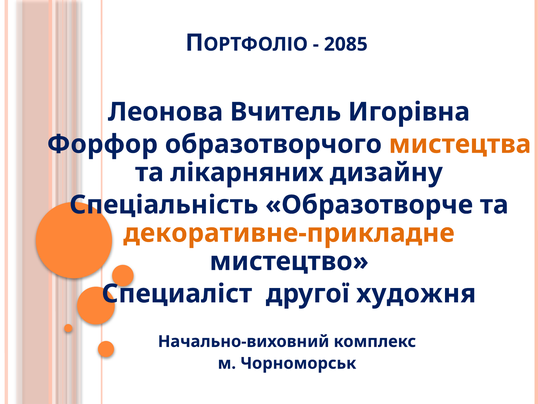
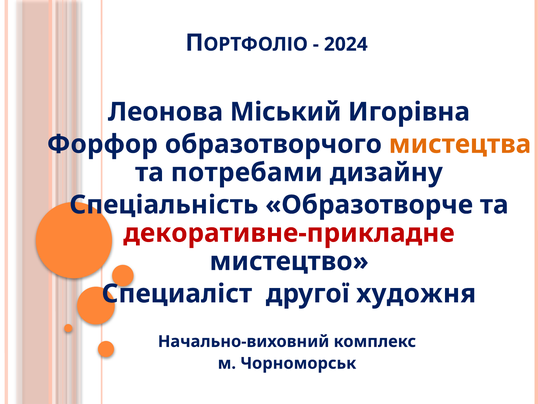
2085: 2085 -> 2024
Вчитель: Вчитель -> Міський
лікарняних: лікарняних -> потребами
декоративне-прикладне colour: orange -> red
